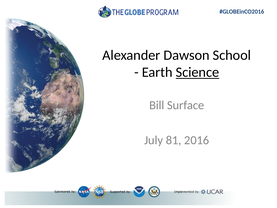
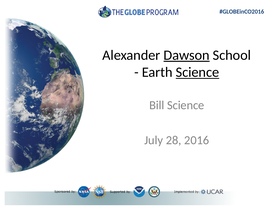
Dawson underline: none -> present
Bill Surface: Surface -> Science
81: 81 -> 28
